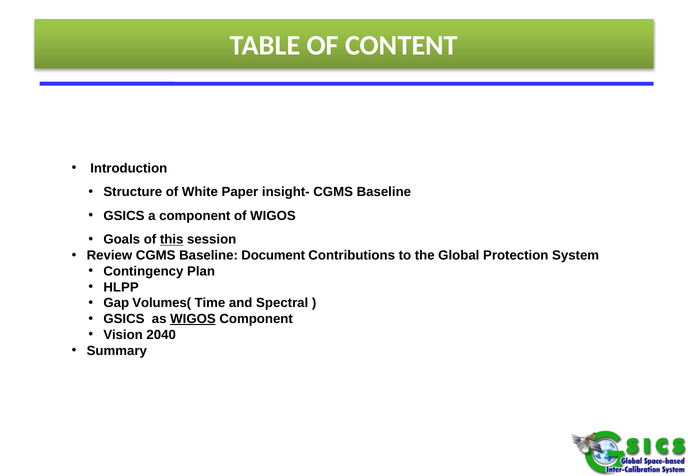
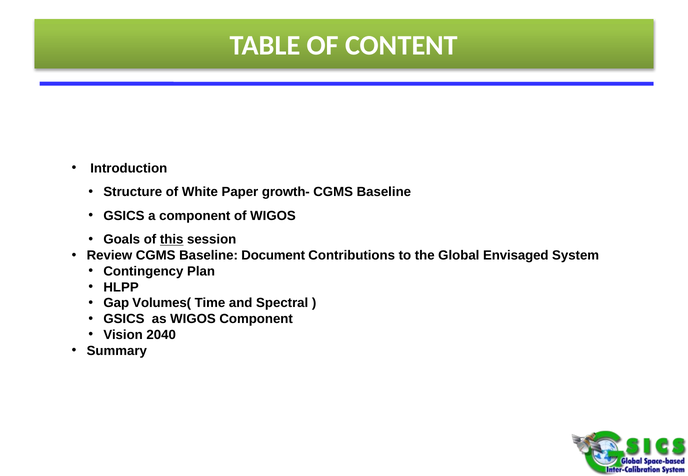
insight-: insight- -> growth-
Protection: Protection -> Envisaged
WIGOS at (193, 319) underline: present -> none
